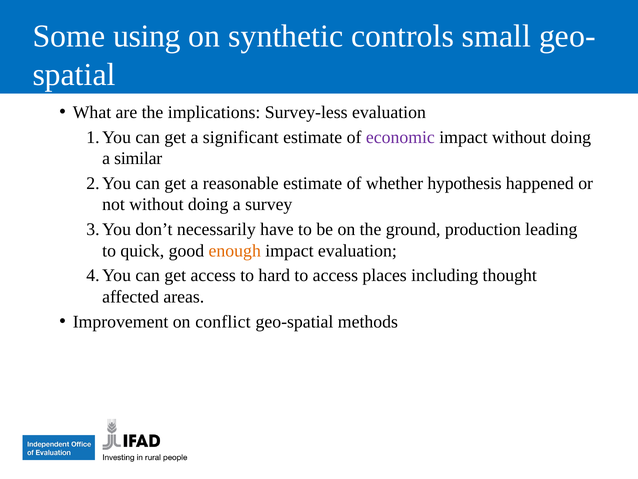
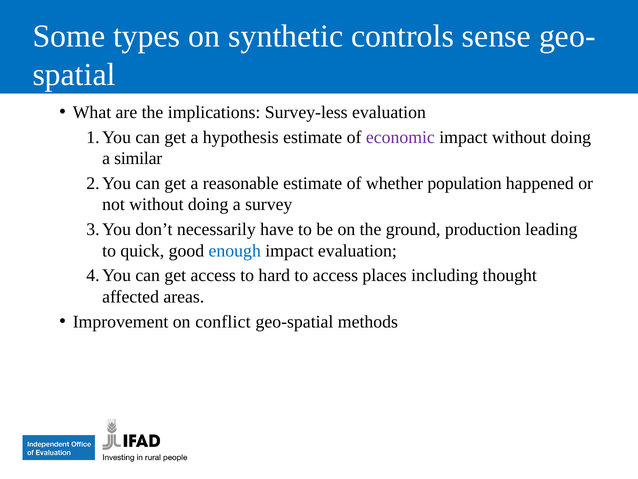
using: using -> types
small: small -> sense
significant: significant -> hypothesis
hypothesis: hypothesis -> population
enough colour: orange -> blue
